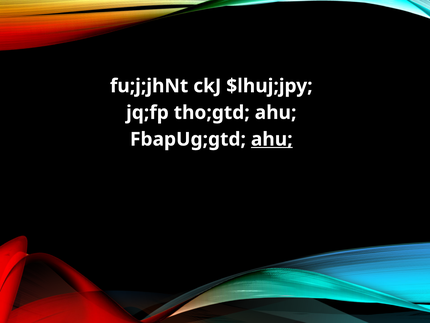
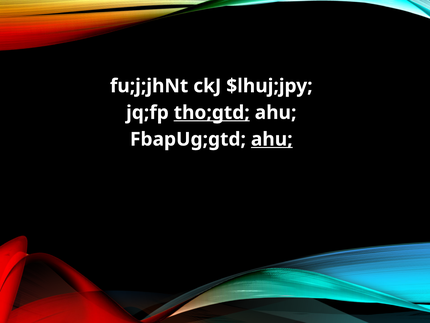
tho;gtd underline: none -> present
